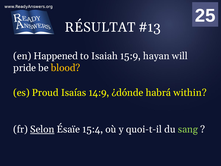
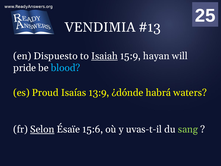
RÉSULTAT: RÉSULTAT -> VENDIMIA
Happened: Happened -> Dispuesto
Isaiah underline: none -> present
blood colour: yellow -> light blue
14:9: 14:9 -> 13:9
within: within -> waters
15:4: 15:4 -> 15:6
quoi-t-il: quoi-t-il -> uvas-t-il
